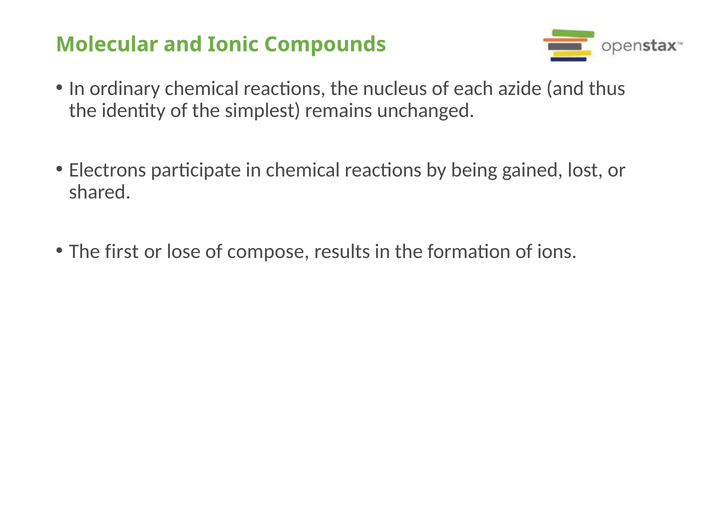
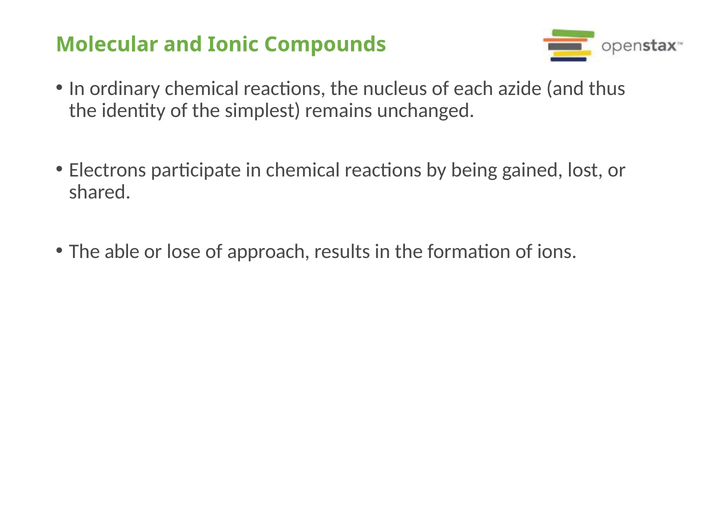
first: first -> able
compose: compose -> approach
